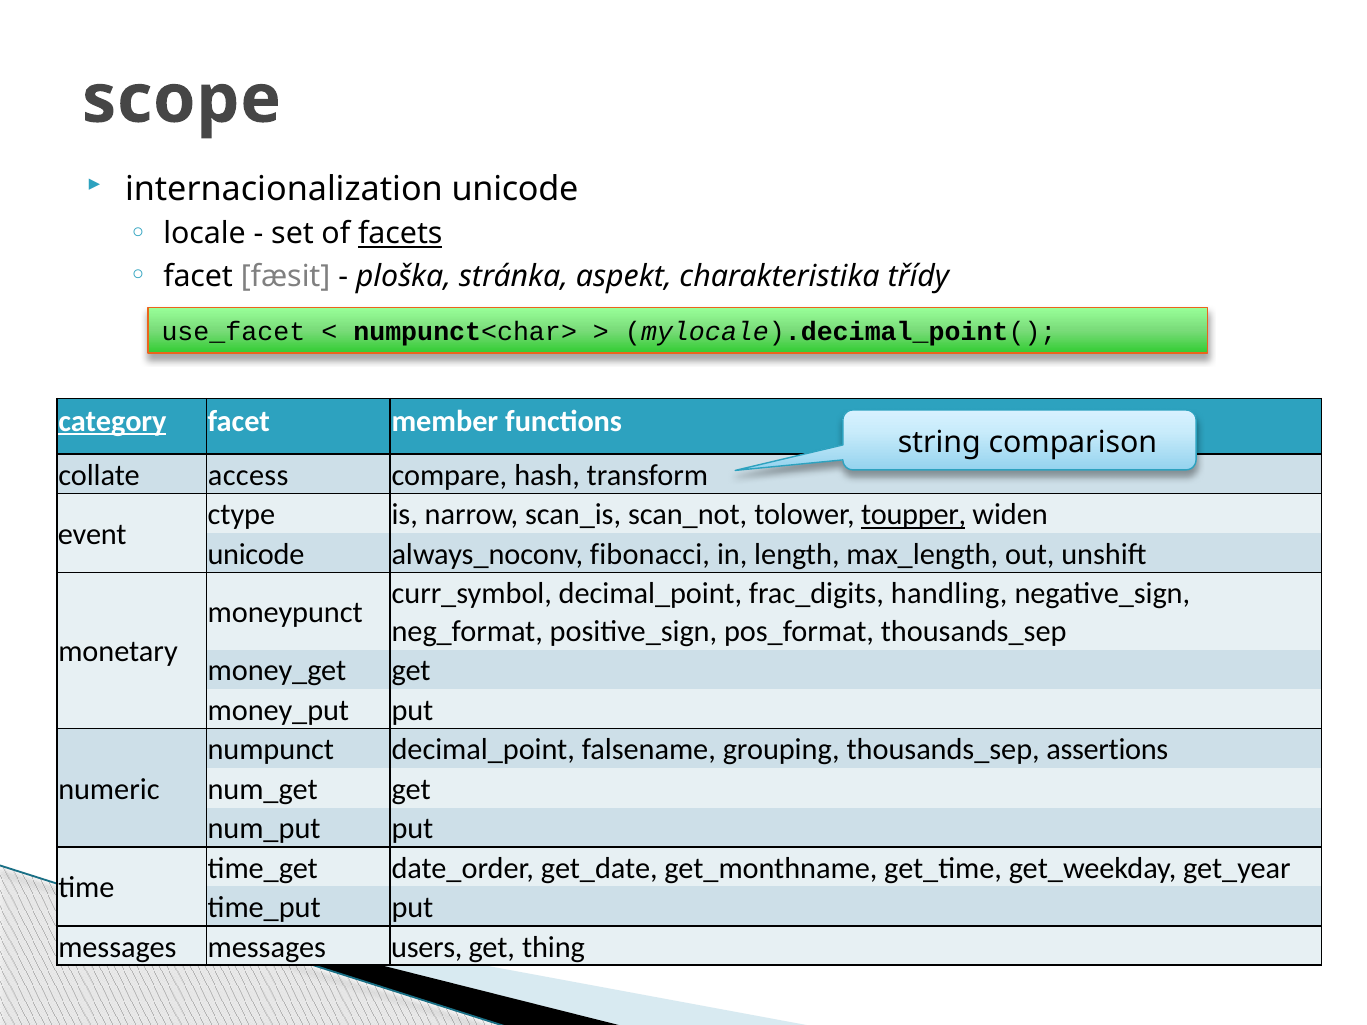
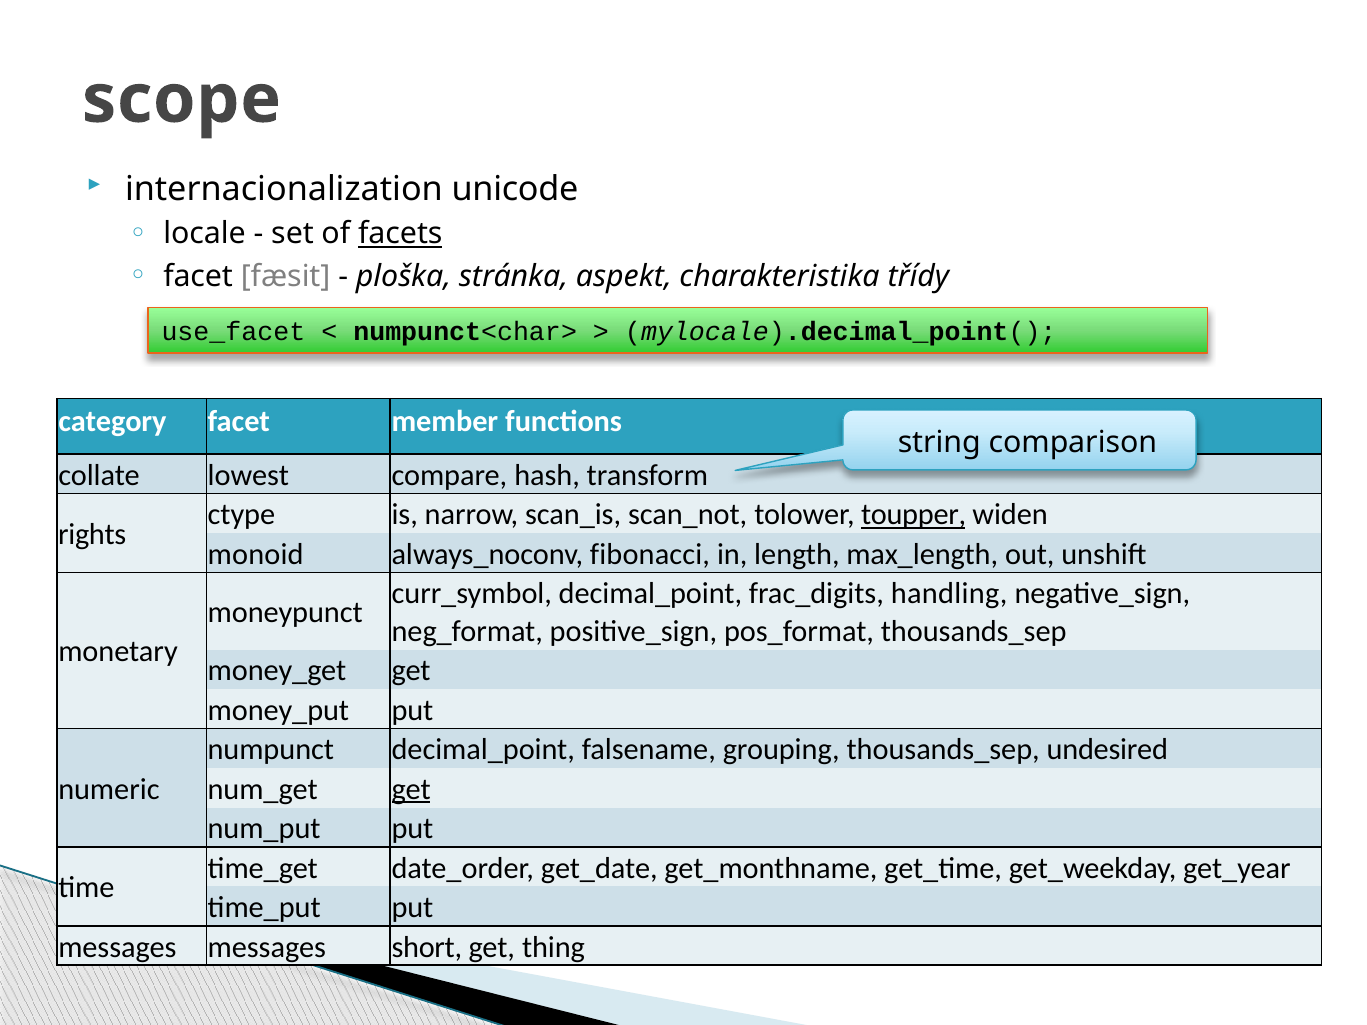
category underline: present -> none
access: access -> lowest
event: event -> rights
unicode at (256, 554): unicode -> monoid
assertions: assertions -> undesired
get at (411, 789) underline: none -> present
users: users -> short
